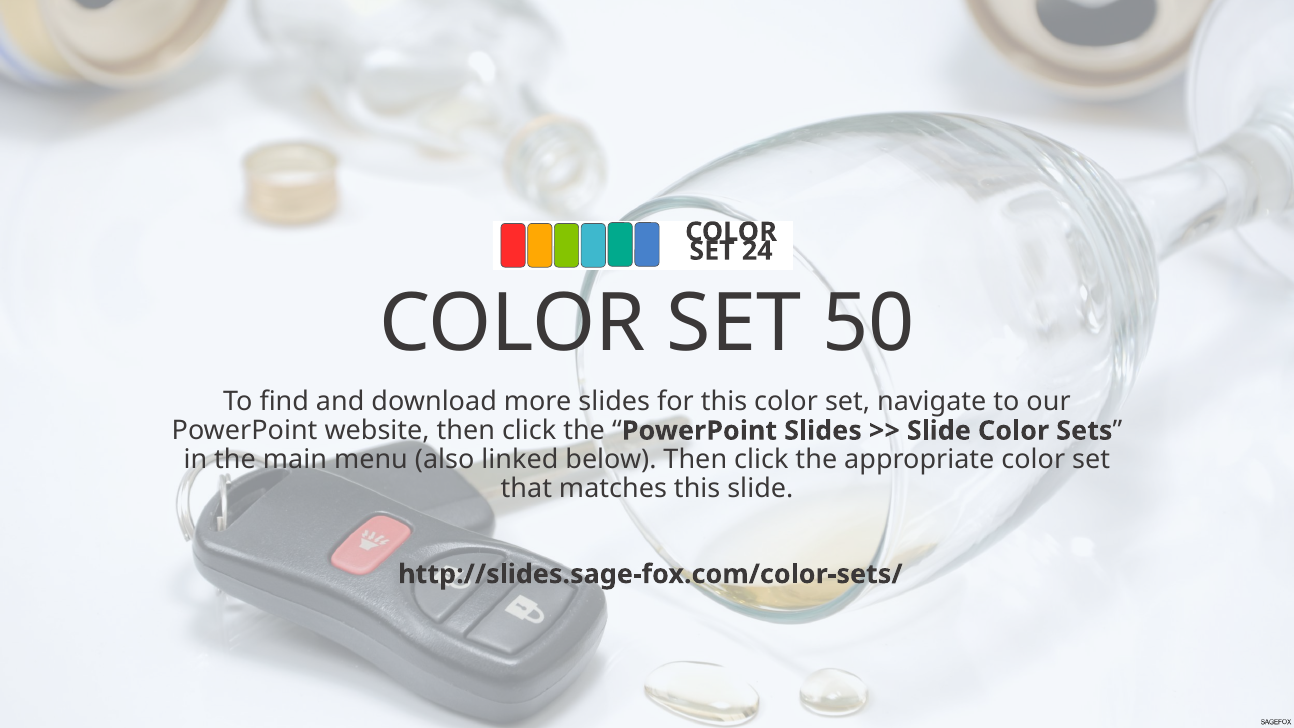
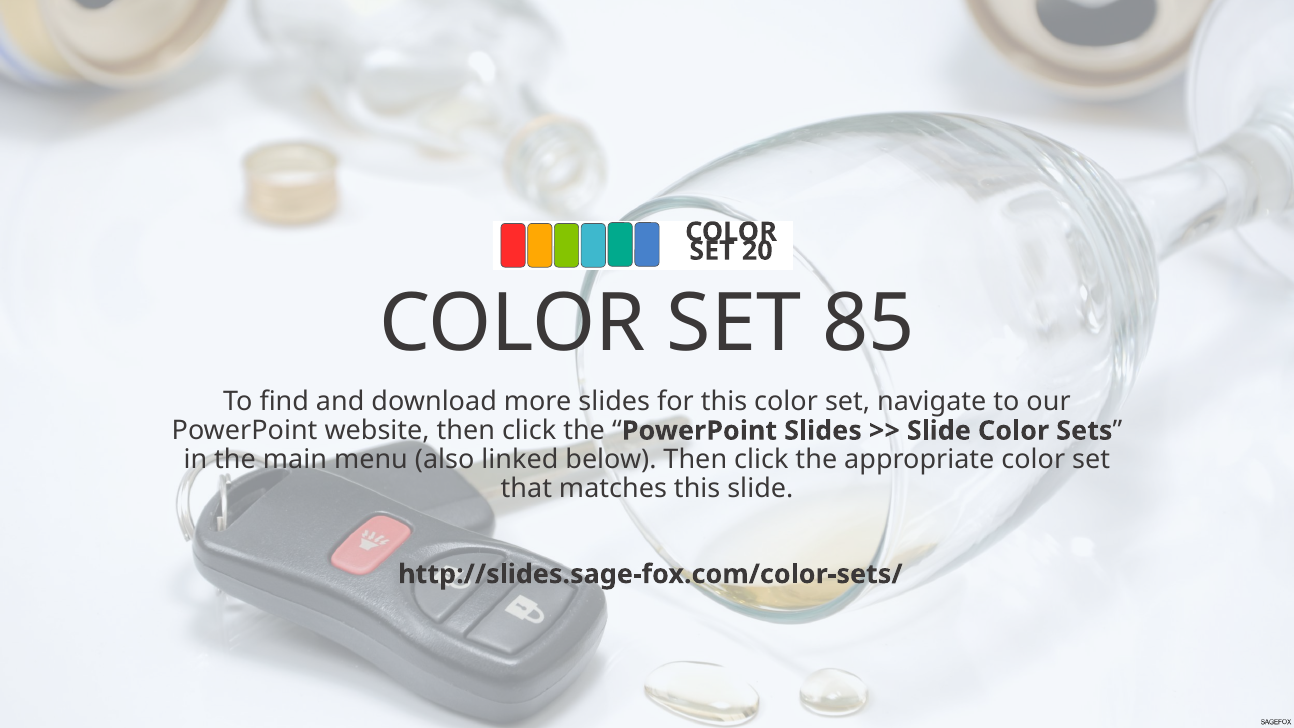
24: 24 -> 20
50: 50 -> 85
